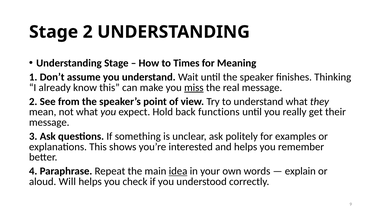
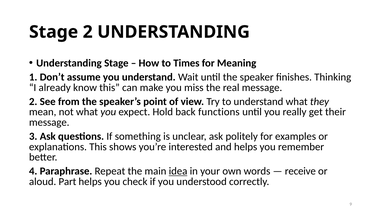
miss underline: present -> none
explain: explain -> receive
Will: Will -> Part
